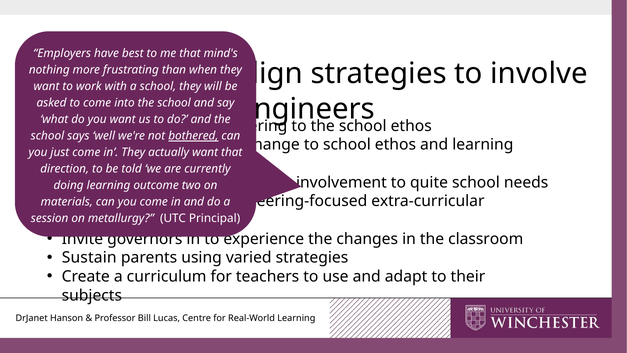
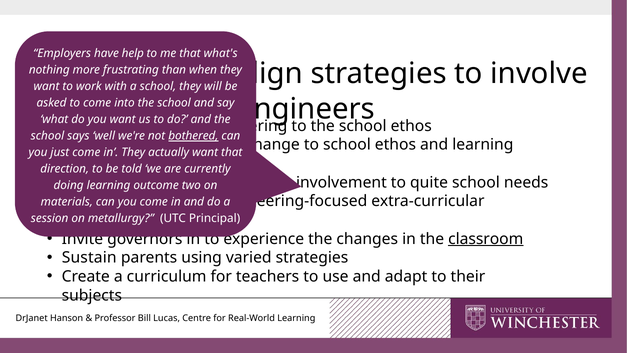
best: best -> help
mind's: mind's -> what's
classroom underline: none -> present
